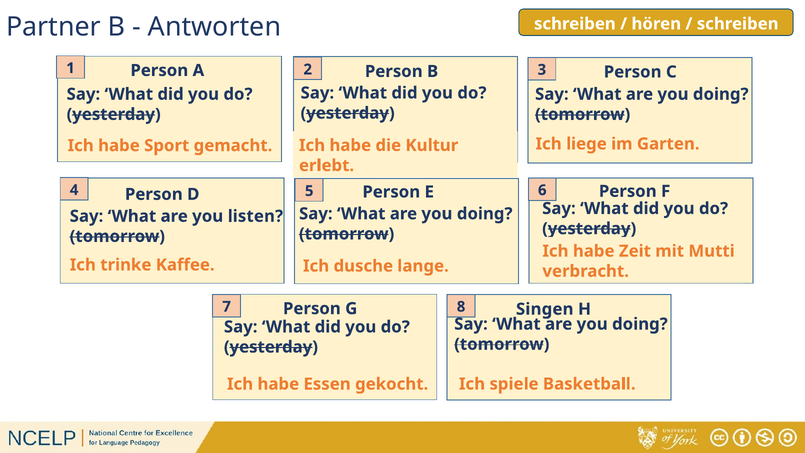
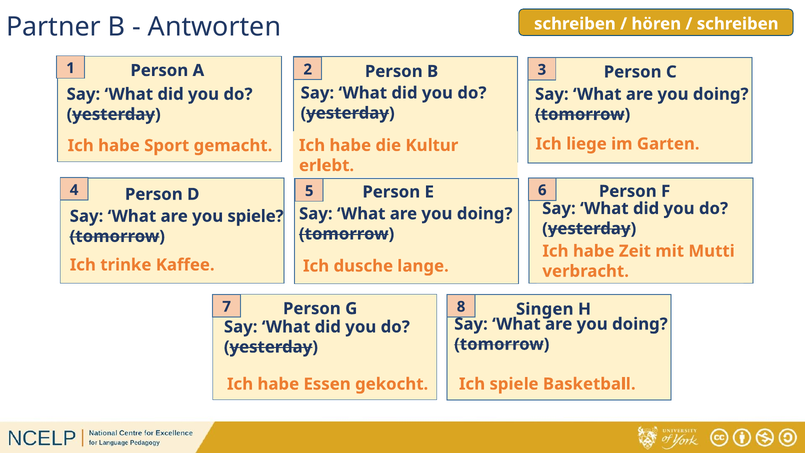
you listen: listen -> spiele
